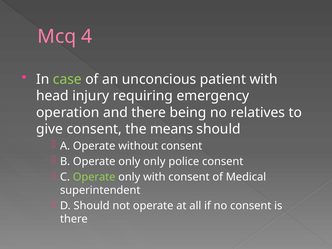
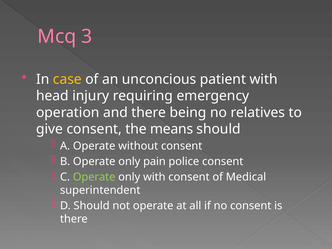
4: 4 -> 3
case colour: light green -> yellow
only only: only -> pain
